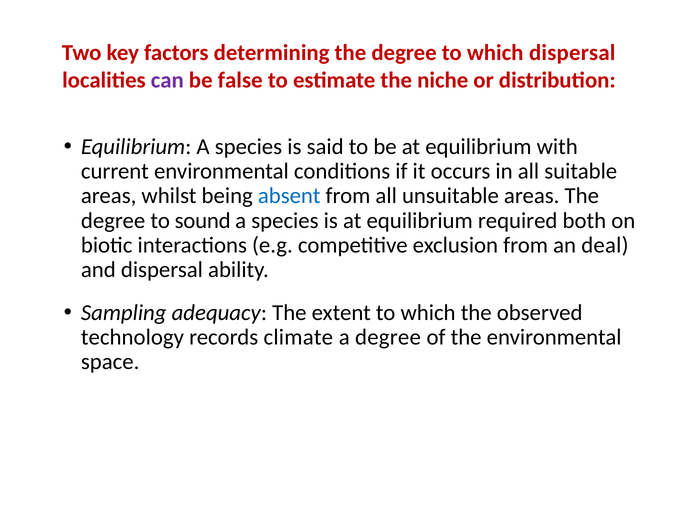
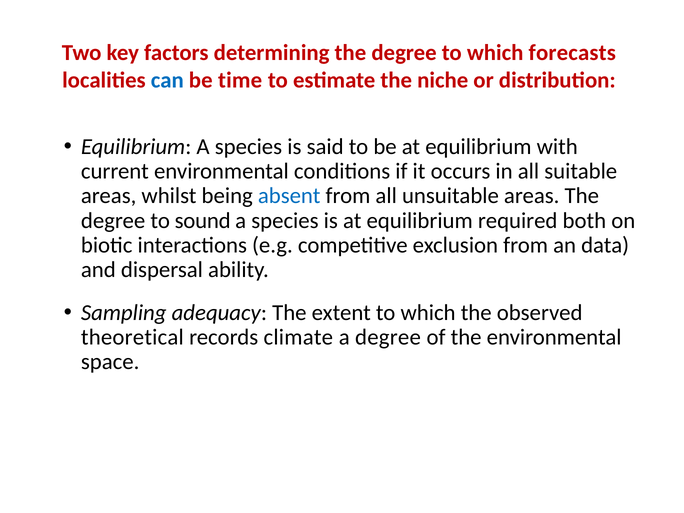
which dispersal: dispersal -> forecasts
can colour: purple -> blue
false: false -> time
deal: deal -> data
technology: technology -> theoretical
